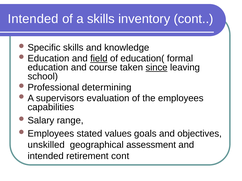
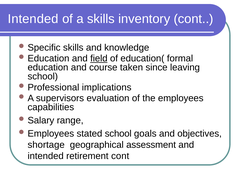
since underline: present -> none
determining: determining -> implications
stated values: values -> school
unskilled: unskilled -> shortage
